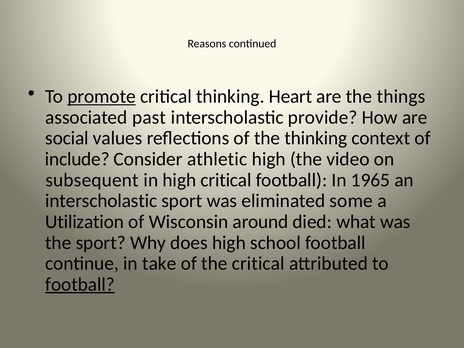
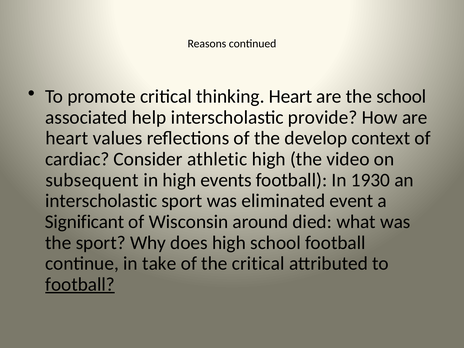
promote underline: present -> none
the things: things -> school
past: past -> help
social at (67, 138): social -> heart
the thinking: thinking -> develop
include: include -> cardiac
high critical: critical -> events
1965: 1965 -> 1930
some: some -> event
Utilization: Utilization -> Significant
